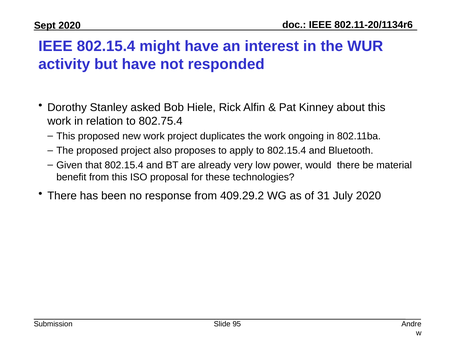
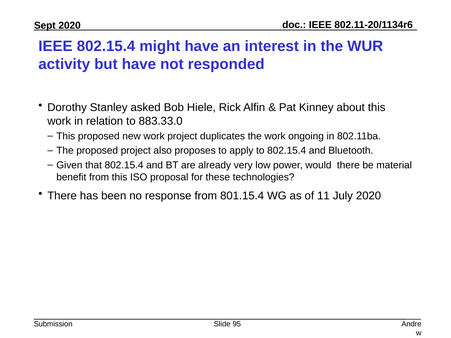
802.75.4: 802.75.4 -> 883.33.0
409.29.2: 409.29.2 -> 801.15.4
31: 31 -> 11
